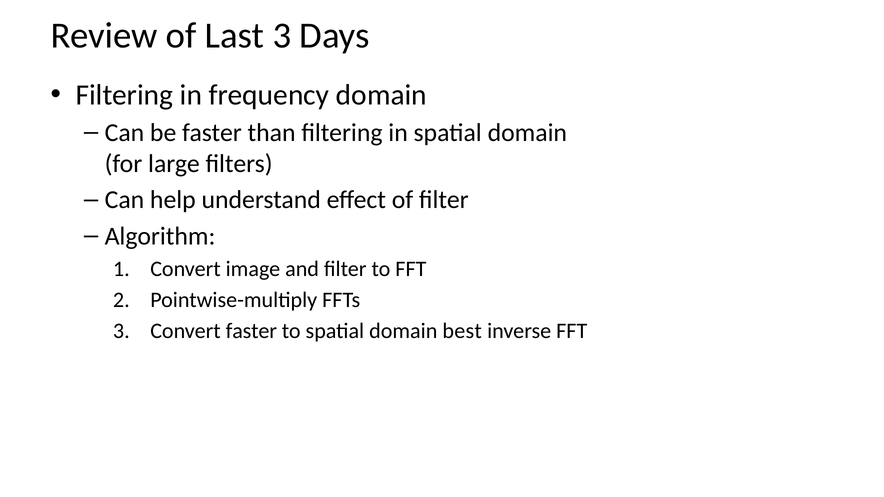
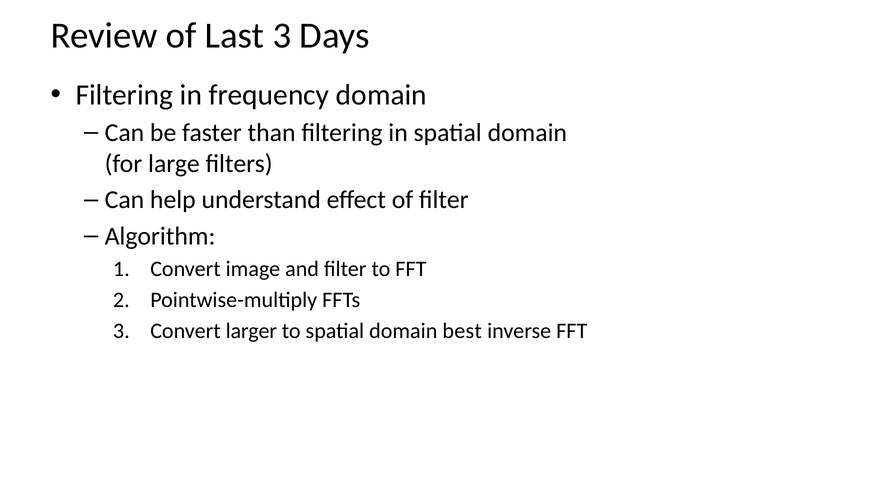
Convert faster: faster -> larger
